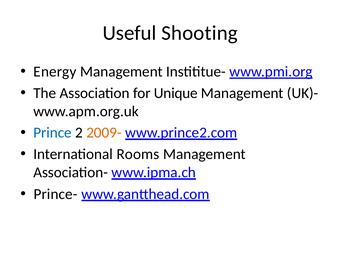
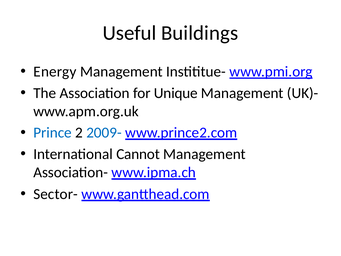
Shooting: Shooting -> Buildings
2009- colour: orange -> blue
Rooms: Rooms -> Cannot
Prince-: Prince- -> Sector-
